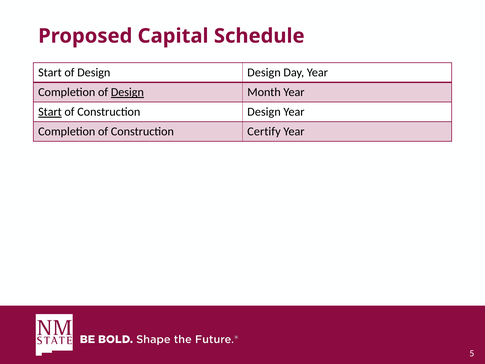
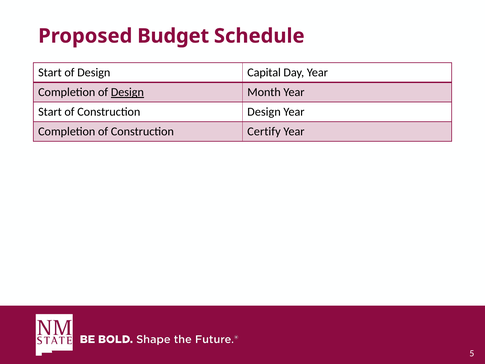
Capital: Capital -> Budget
Design Design: Design -> Capital
Start at (50, 112) underline: present -> none
